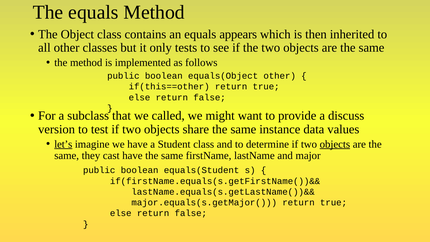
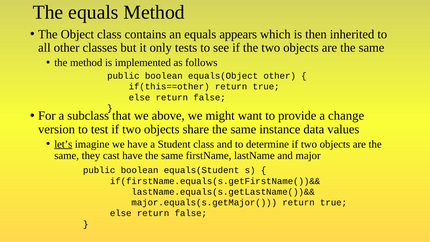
called: called -> above
discuss: discuss -> change
objects at (335, 144) underline: present -> none
